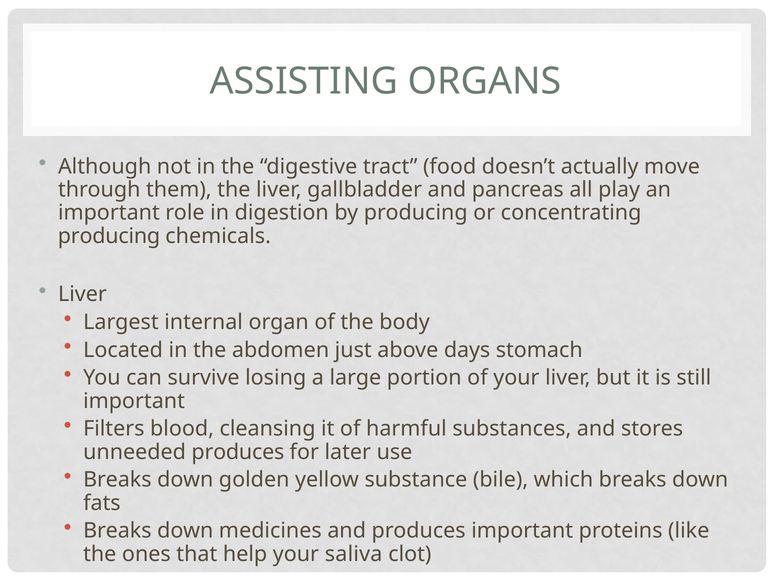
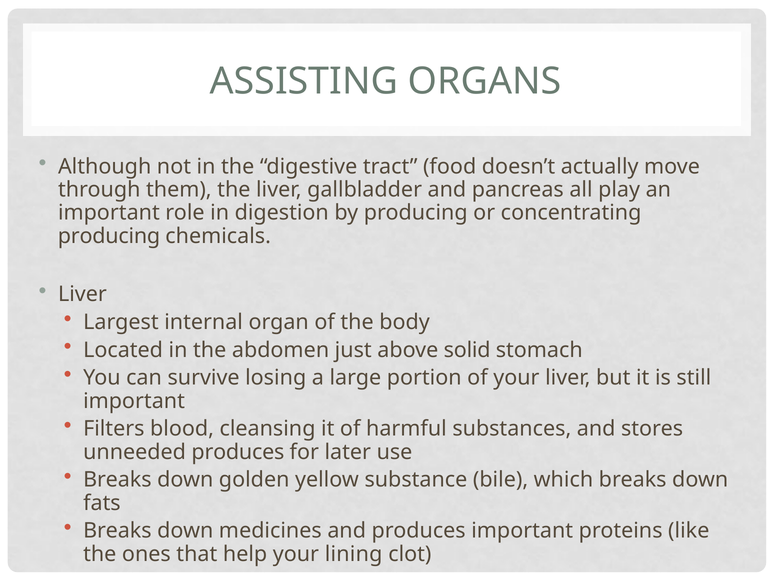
days: days -> solid
saliva: saliva -> lining
